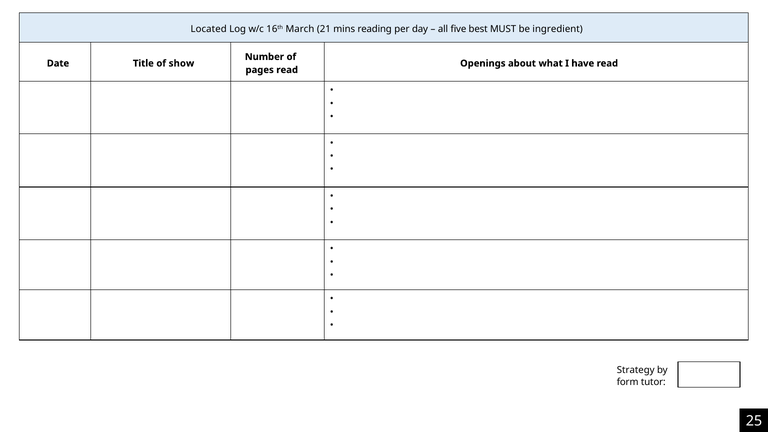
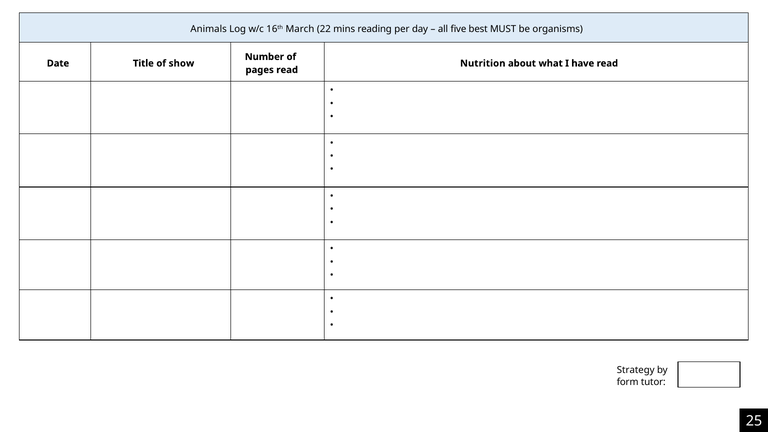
Located: Located -> Animals
21: 21 -> 22
ingredient: ingredient -> organisms
Openings: Openings -> Nutrition
